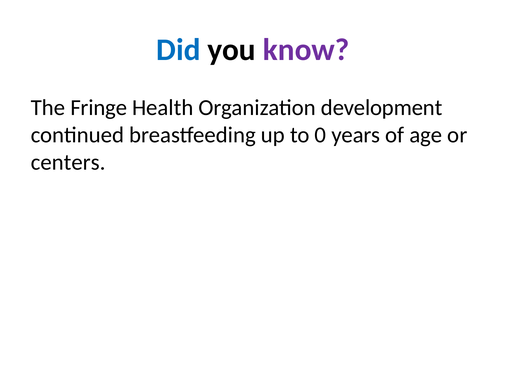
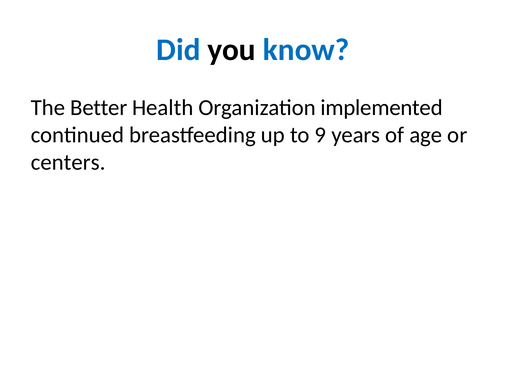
know colour: purple -> blue
Fringe: Fringe -> Better
development: development -> implemented
0: 0 -> 9
